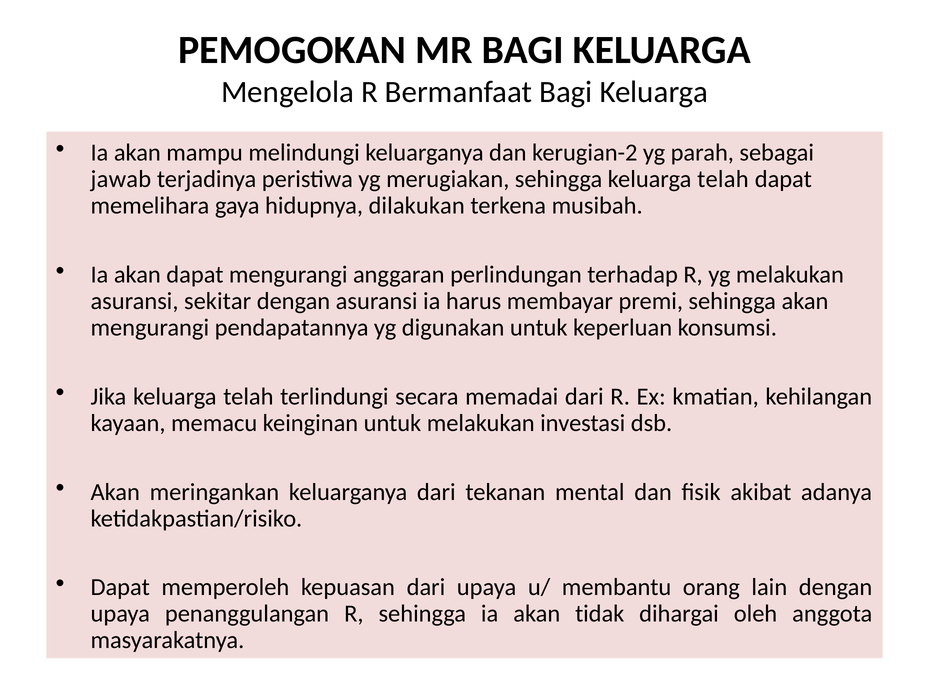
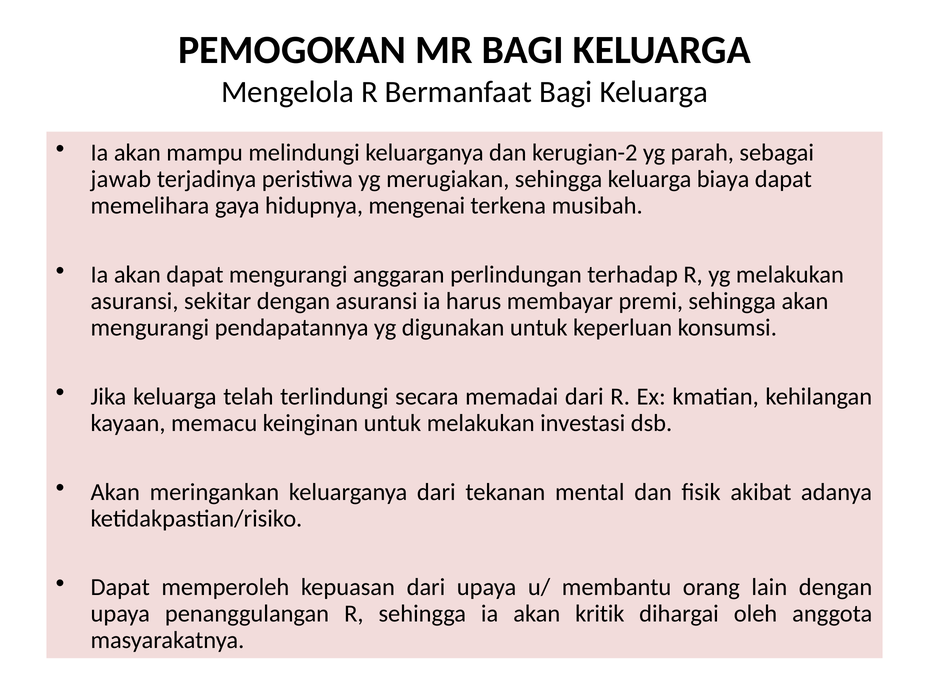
sehingga keluarga telah: telah -> biaya
dilakukan: dilakukan -> mengenai
tidak: tidak -> kritik
